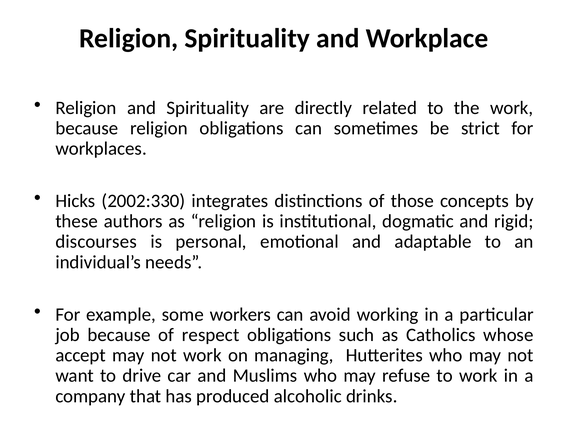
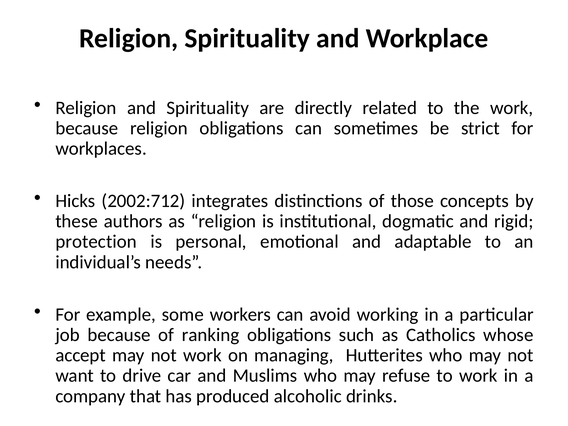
2002:330: 2002:330 -> 2002:712
discourses: discourses -> protection
respect: respect -> ranking
